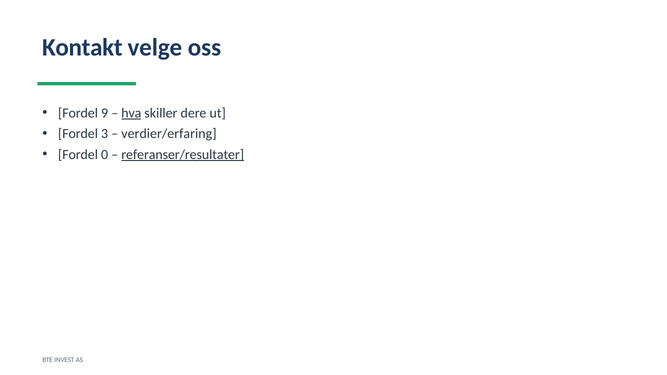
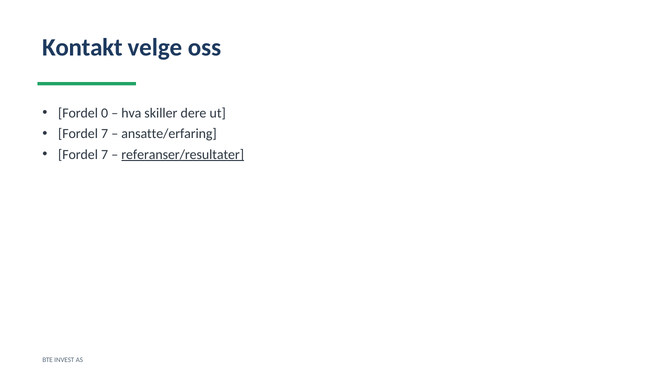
9: 9 -> 0
hva underline: present -> none
3 at (105, 134): 3 -> 7
verdier/erfaring: verdier/erfaring -> ansatte/erfaring
0 at (105, 155): 0 -> 7
